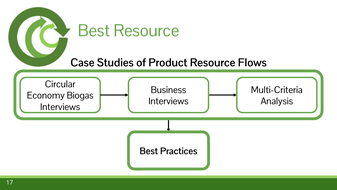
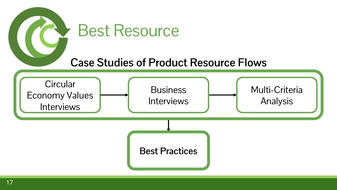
Biogas: Biogas -> Values
